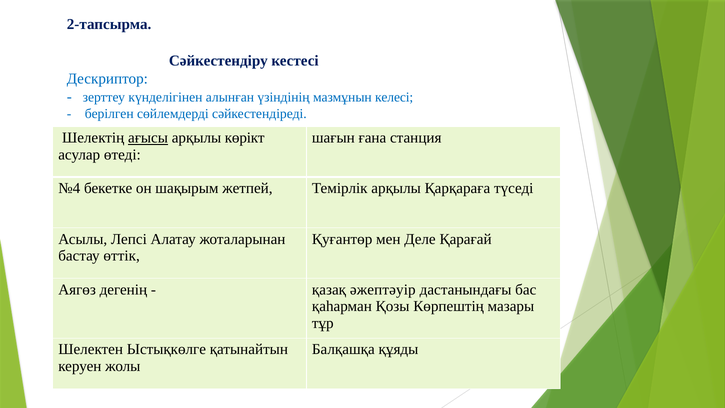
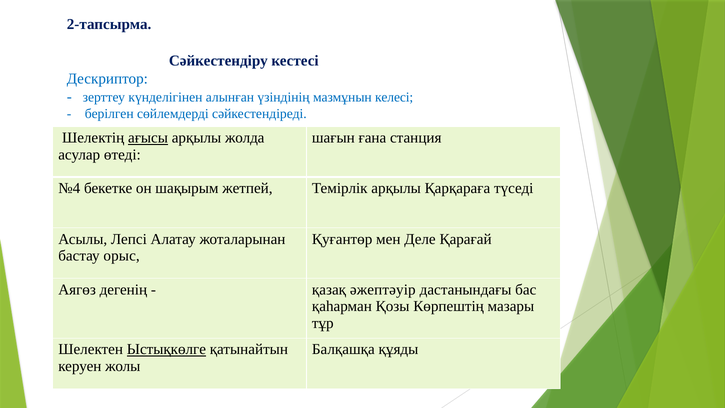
көрікт: көрікт -> жолда
өттік: өттік -> орыс
Ыстықкөлге underline: none -> present
